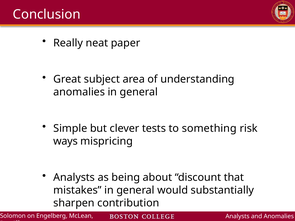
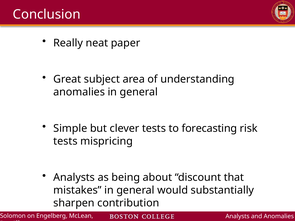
something: something -> forecasting
ways at (66, 141): ways -> tests
